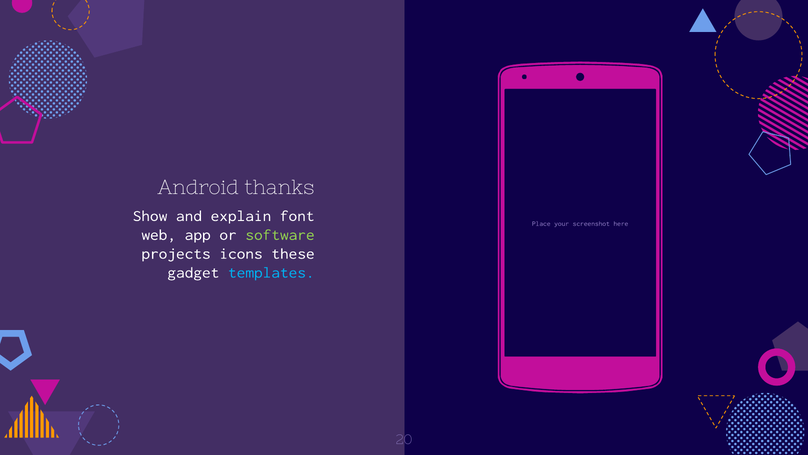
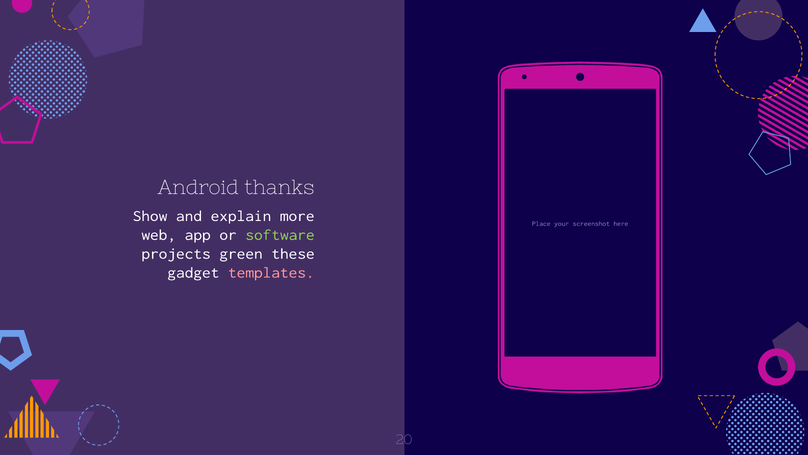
font: font -> more
icons: icons -> green
templates colour: light blue -> pink
